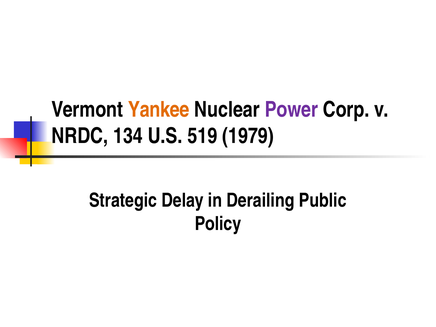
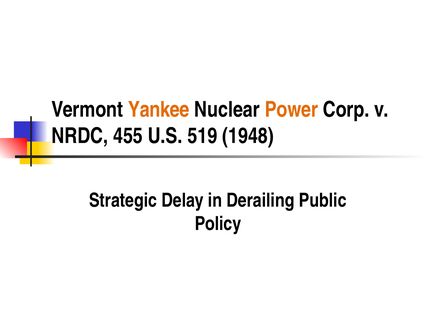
Power colour: purple -> orange
134: 134 -> 455
1979: 1979 -> 1948
